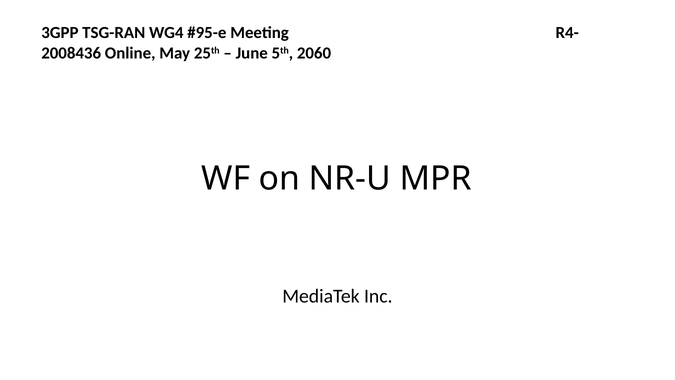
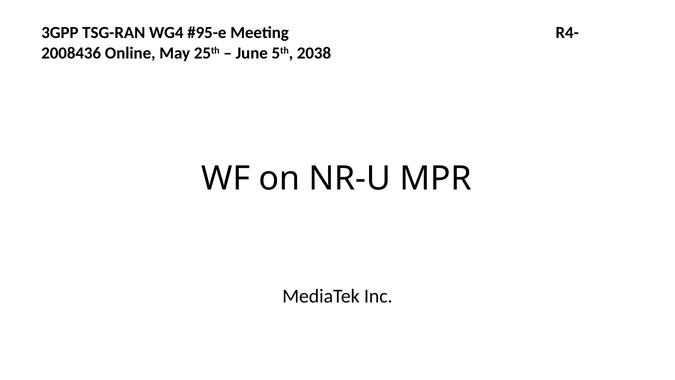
2060: 2060 -> 2038
